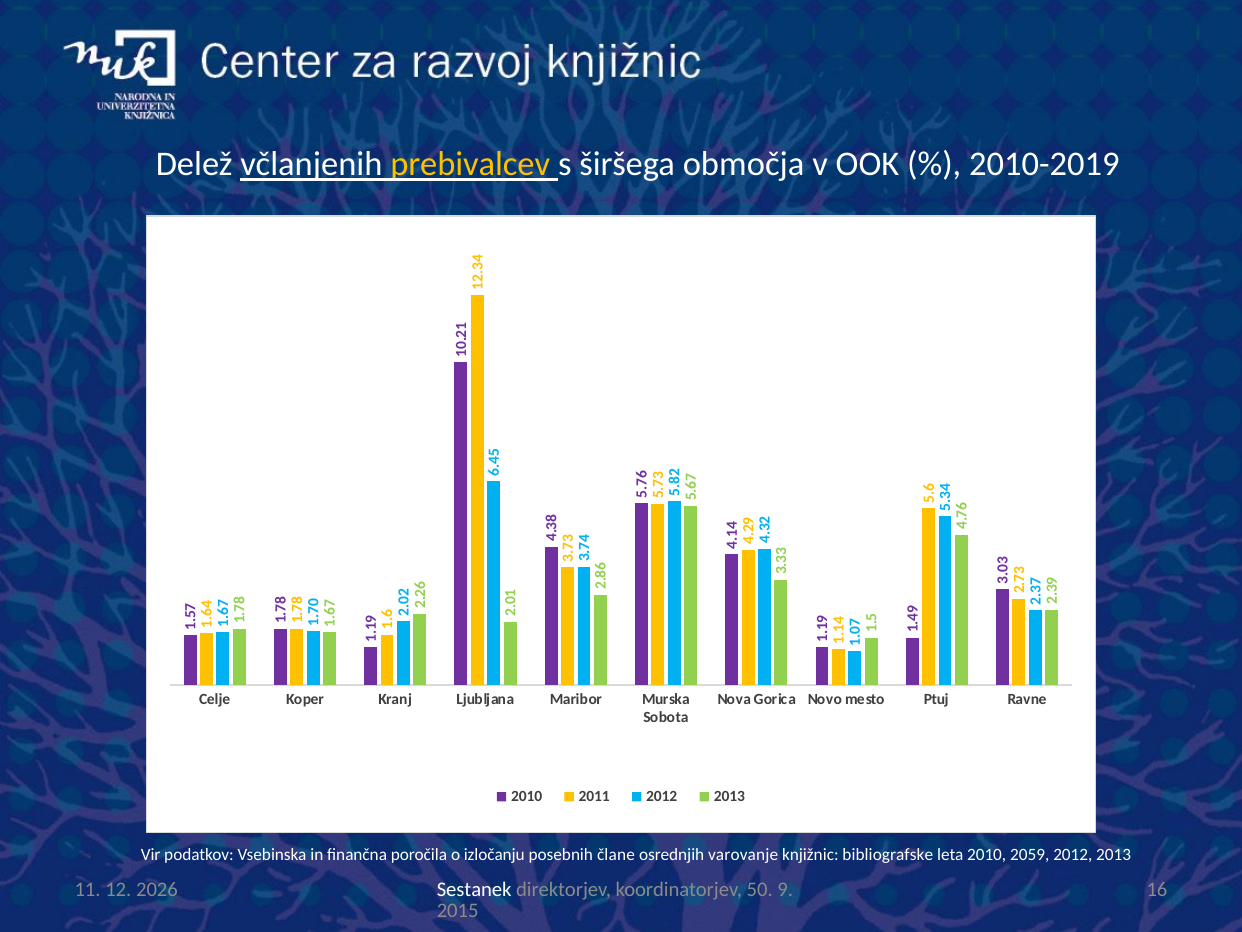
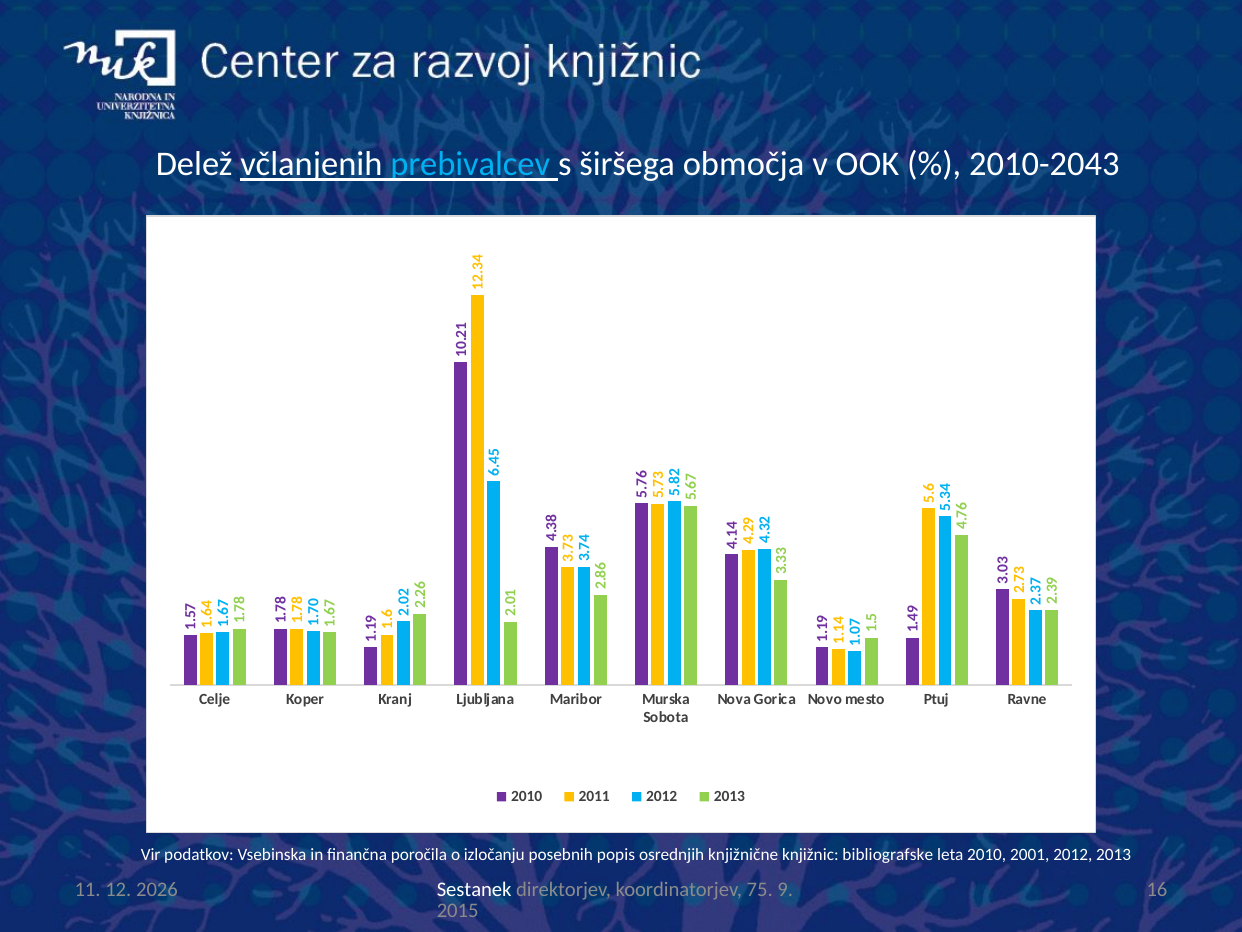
prebivalcev colour: yellow -> light blue
2010-2019: 2010-2019 -> 2010-2043
člane: člane -> popis
varovanje: varovanje -> knjižnične
2059: 2059 -> 2001
50: 50 -> 75
